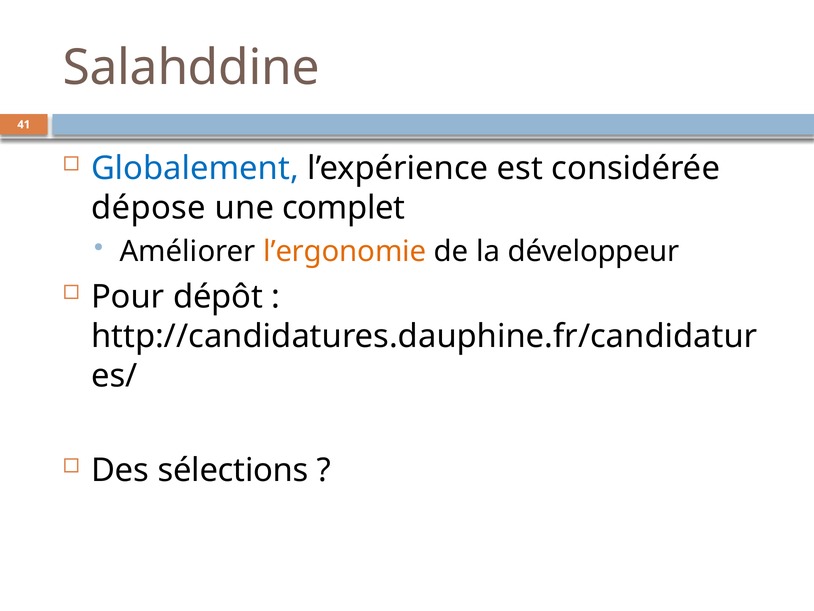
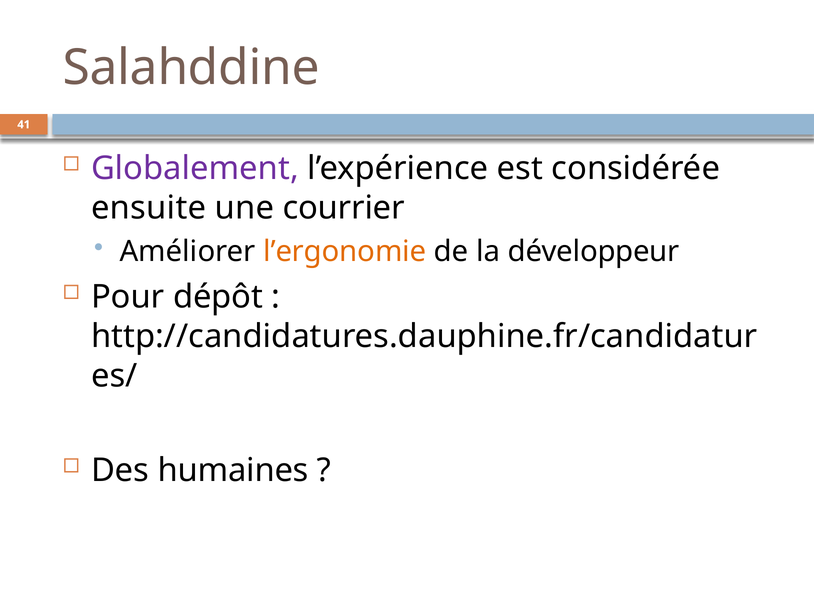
Globalement colour: blue -> purple
dépose: dépose -> ensuite
complet: complet -> courrier
sélections: sélections -> humaines
